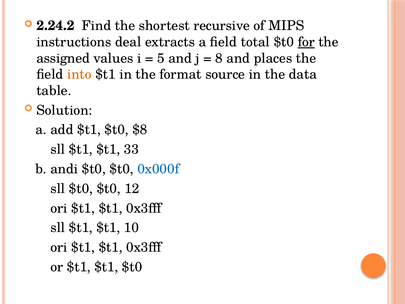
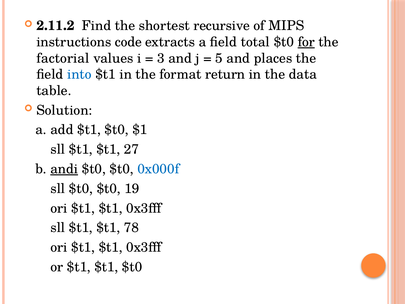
2.24.2: 2.24.2 -> 2.11.2
deal: deal -> code
assigned: assigned -> factorial
5: 5 -> 3
8: 8 -> 5
into colour: orange -> blue
source: source -> return
$8: $8 -> $1
33: 33 -> 27
andi underline: none -> present
12: 12 -> 19
10: 10 -> 78
